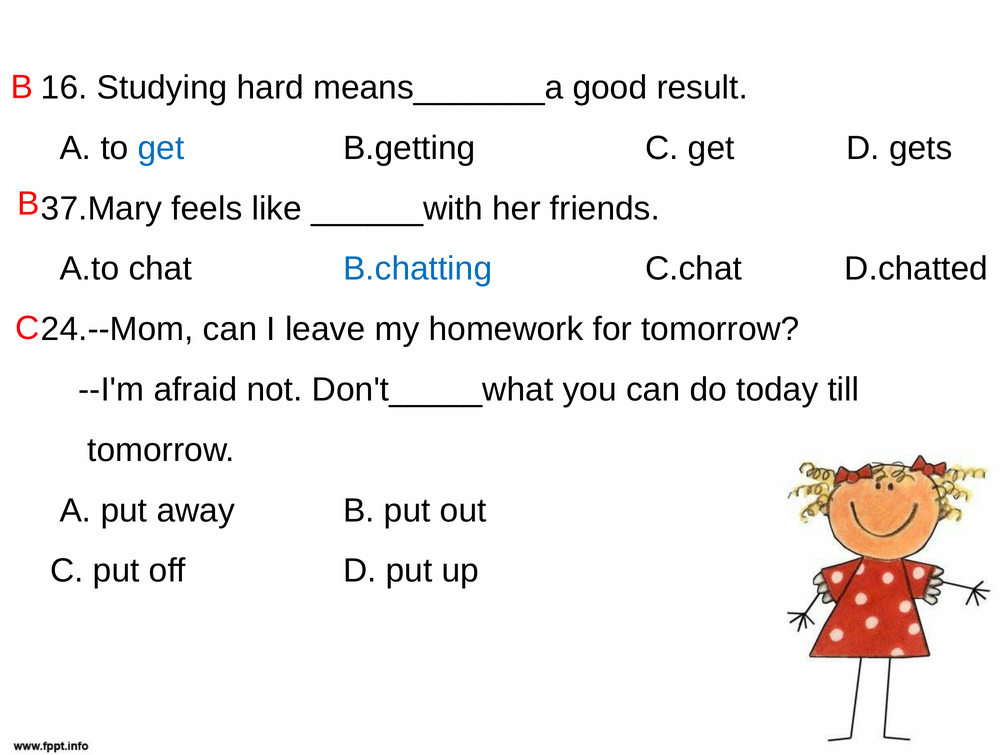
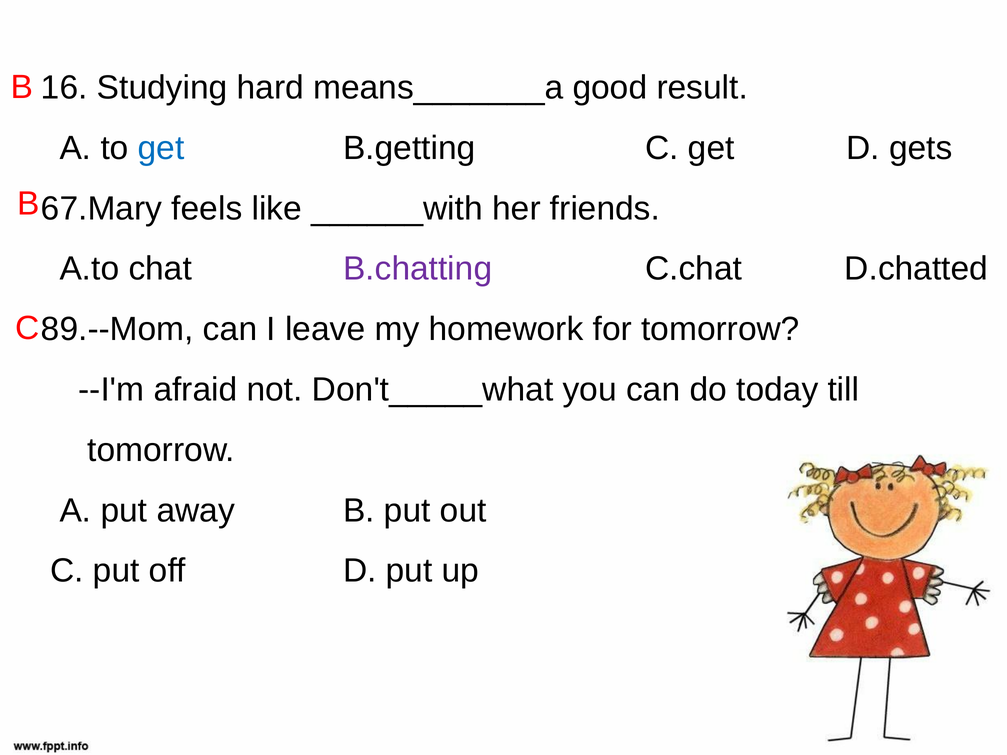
37.Mary: 37.Mary -> 67.Mary
B.chatting colour: blue -> purple
24.--Mom: 24.--Mom -> 89.--Mom
